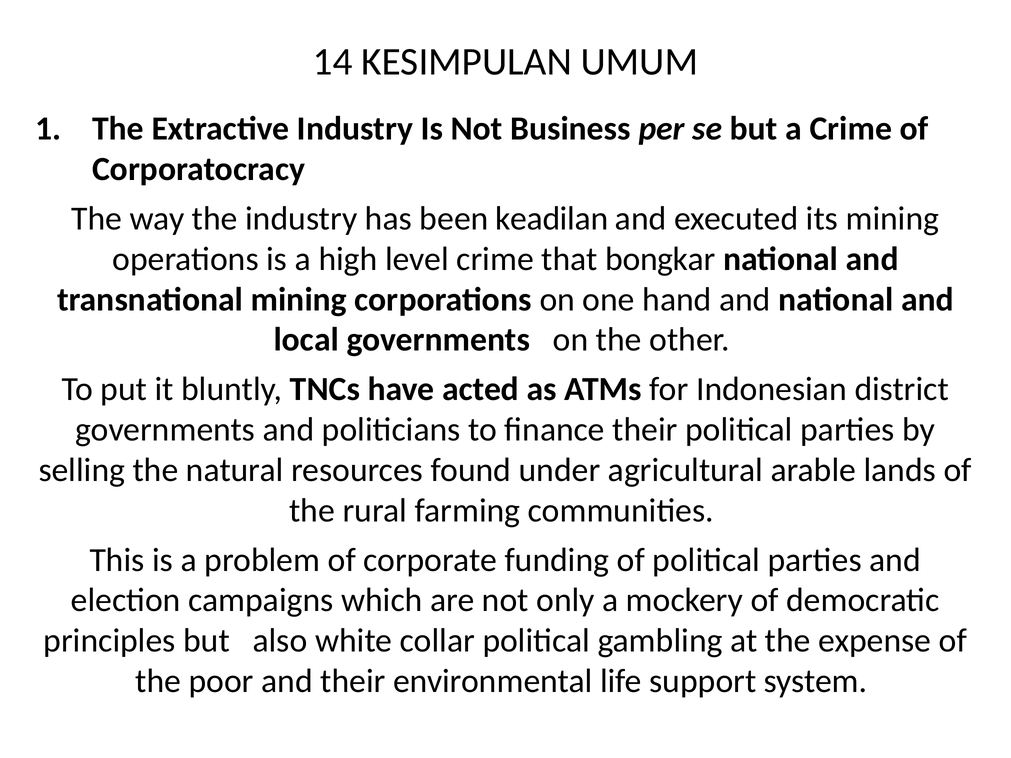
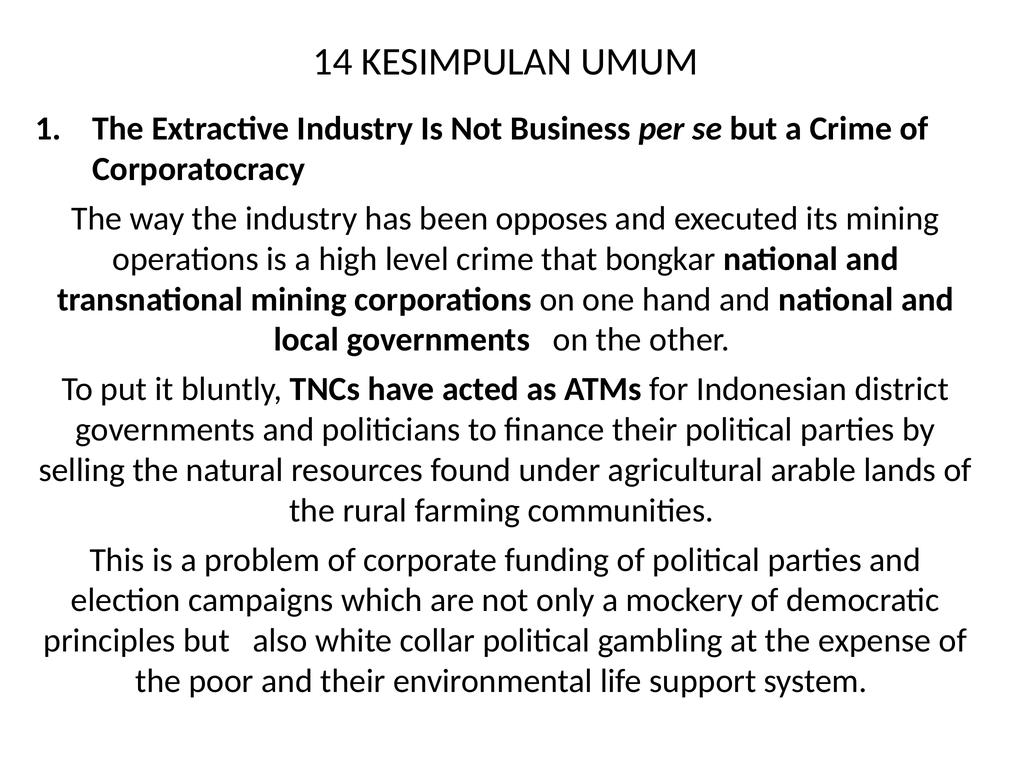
keadilan: keadilan -> opposes
